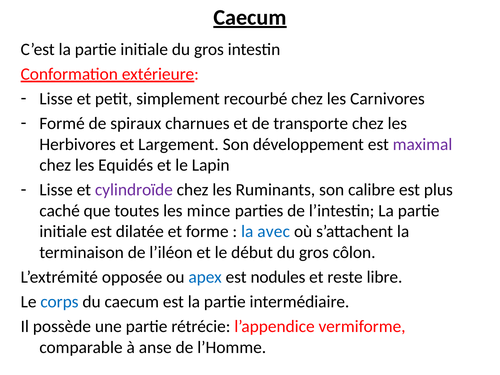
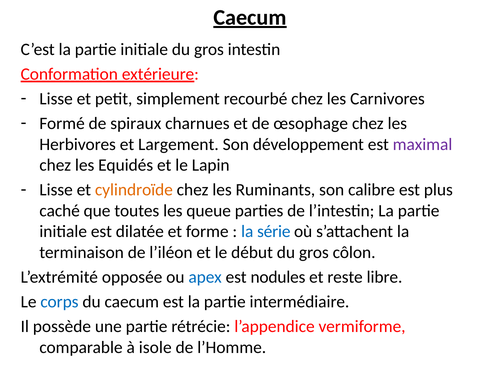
transporte: transporte -> œsophage
cylindroïde colour: purple -> orange
mince: mince -> queue
avec: avec -> série
anse: anse -> isole
